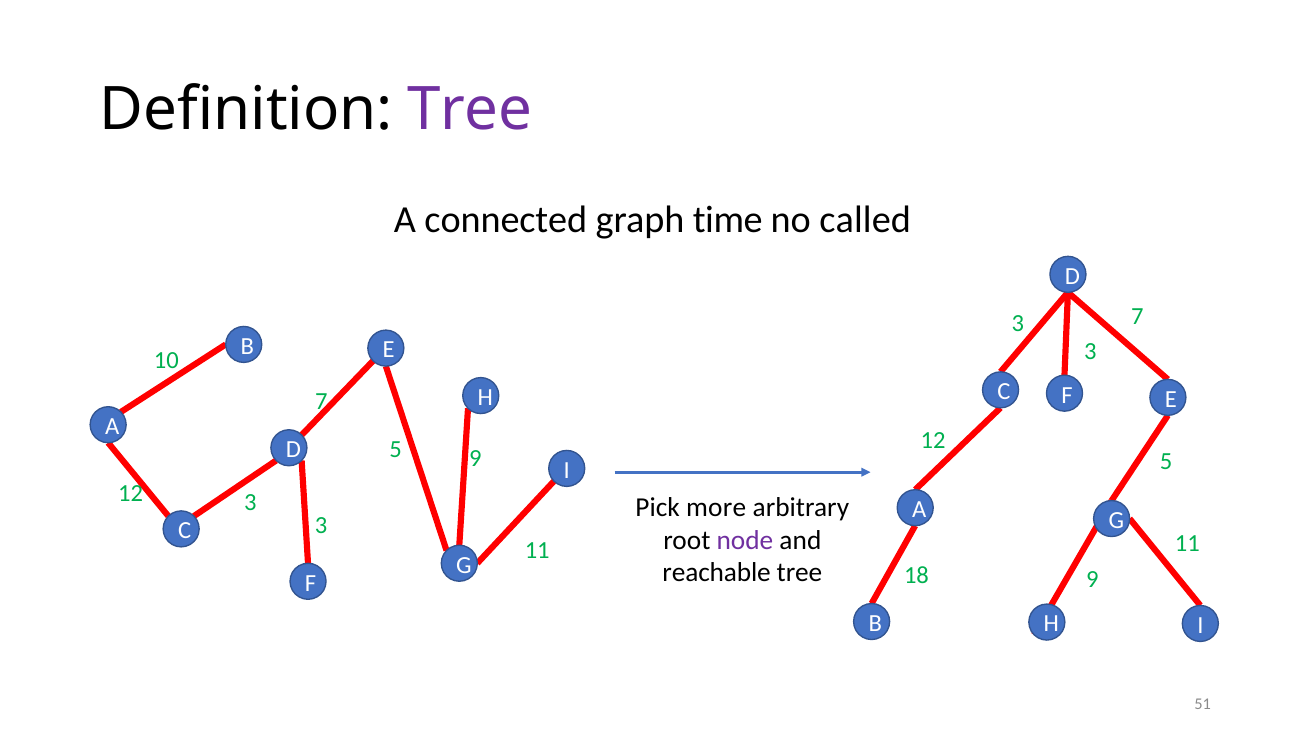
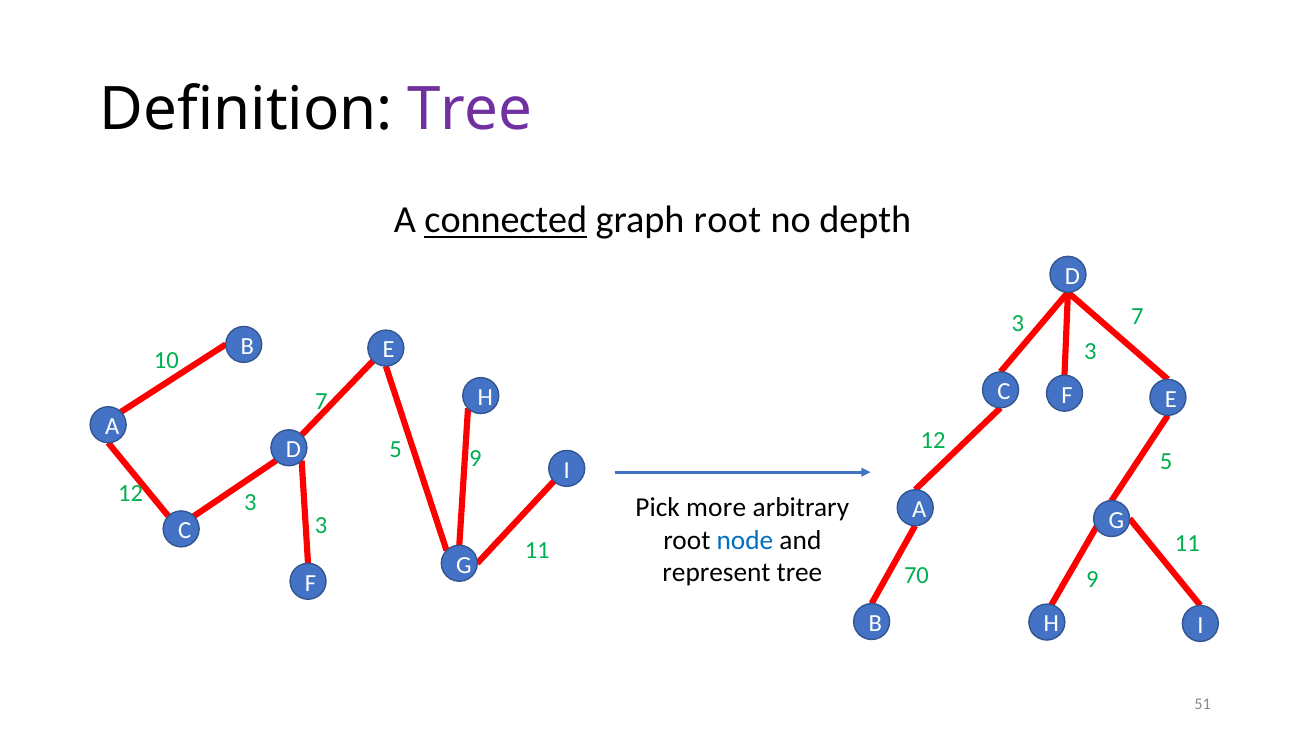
connected underline: none -> present
graph time: time -> root
called: called -> depth
node colour: purple -> blue
reachable: reachable -> represent
18: 18 -> 70
